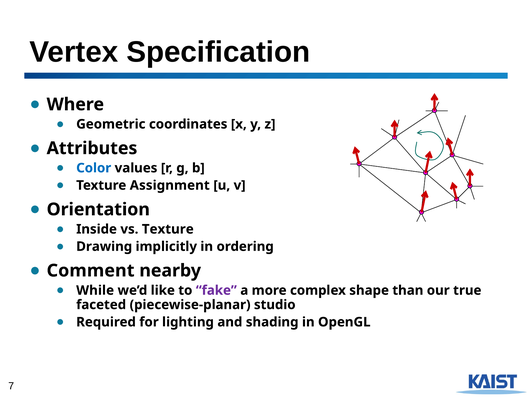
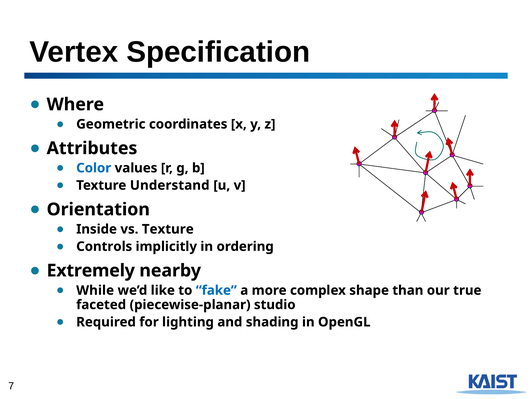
Assignment: Assignment -> Understand
Drawing: Drawing -> Controls
Comment: Comment -> Extremely
fake colour: purple -> blue
